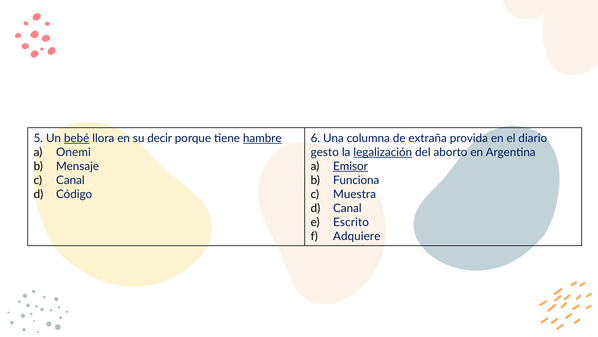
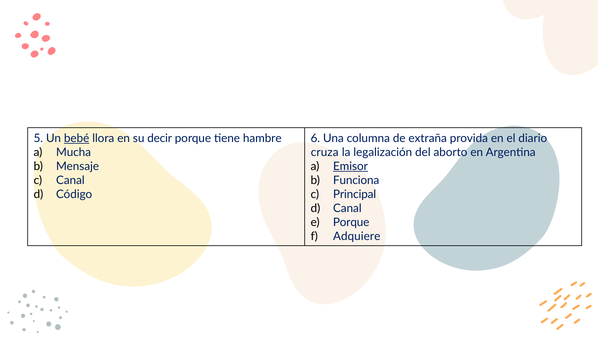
hambre underline: present -> none
Onemi: Onemi -> Mucha
gesto: gesto -> cruza
legalización underline: present -> none
Muestra: Muestra -> Principal
Escrito at (351, 222): Escrito -> Porque
